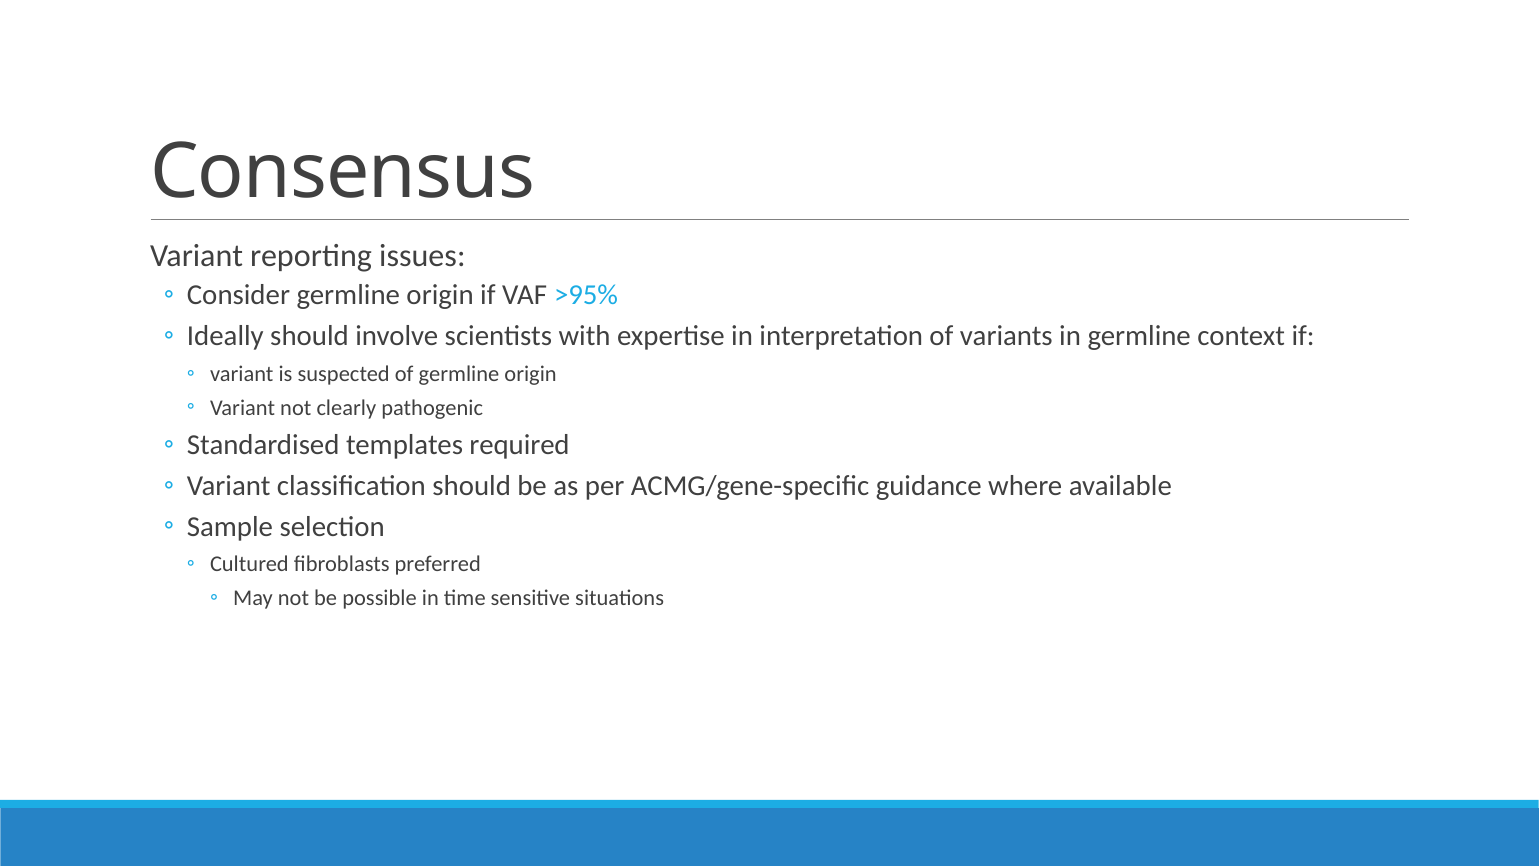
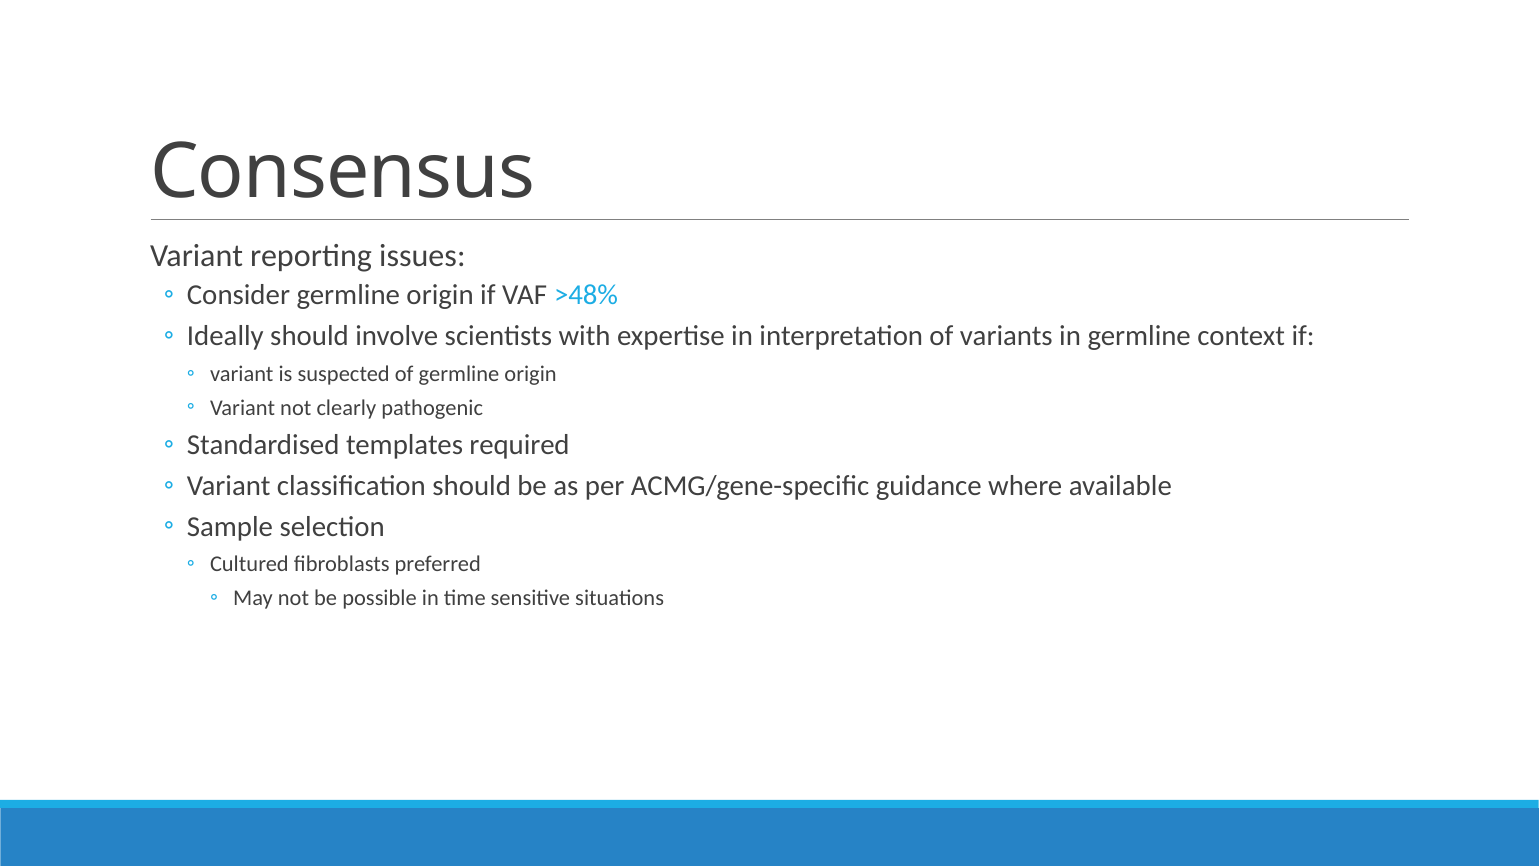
>95%: >95% -> >48%
